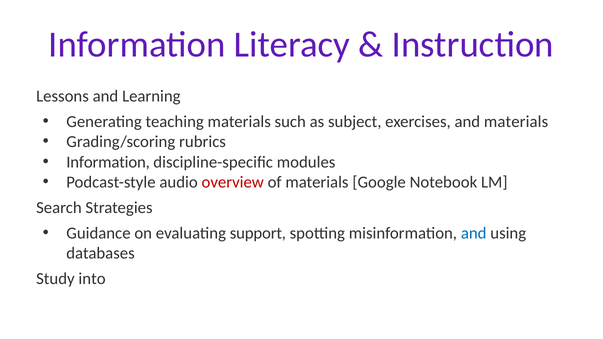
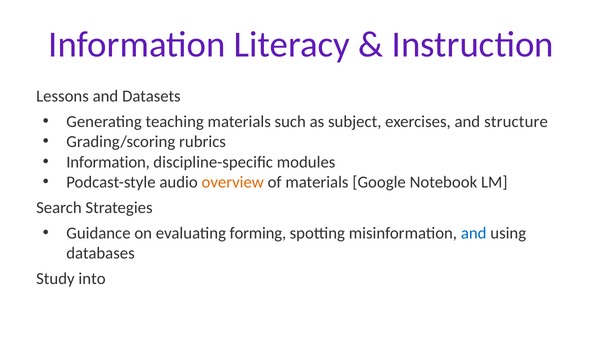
Learning: Learning -> Datasets
and materials: materials -> structure
overview colour: red -> orange
support: support -> forming
